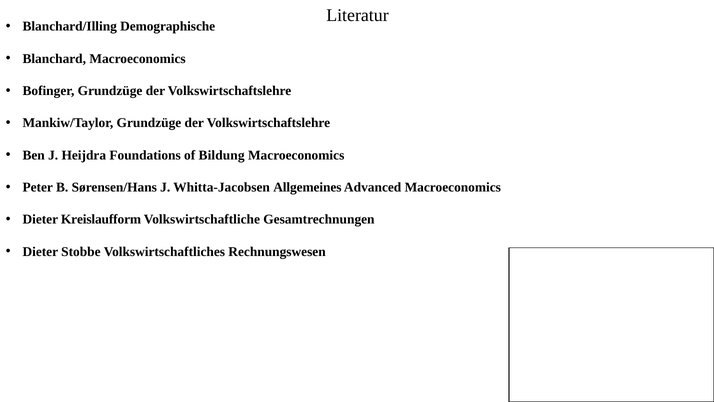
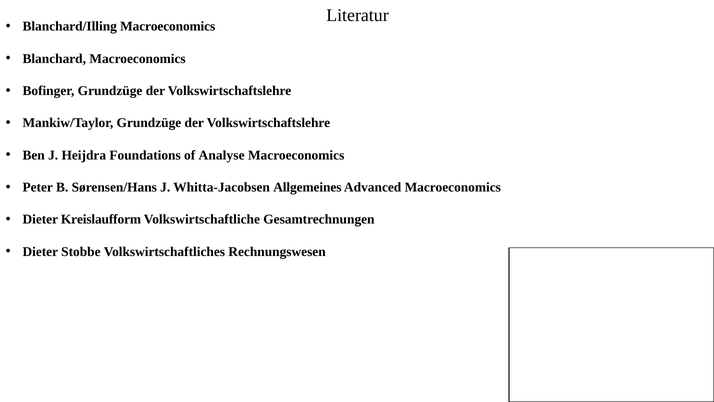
Blanchard/Illing Demographische: Demographische -> Macroeconomics
Bildung: Bildung -> Analyse
